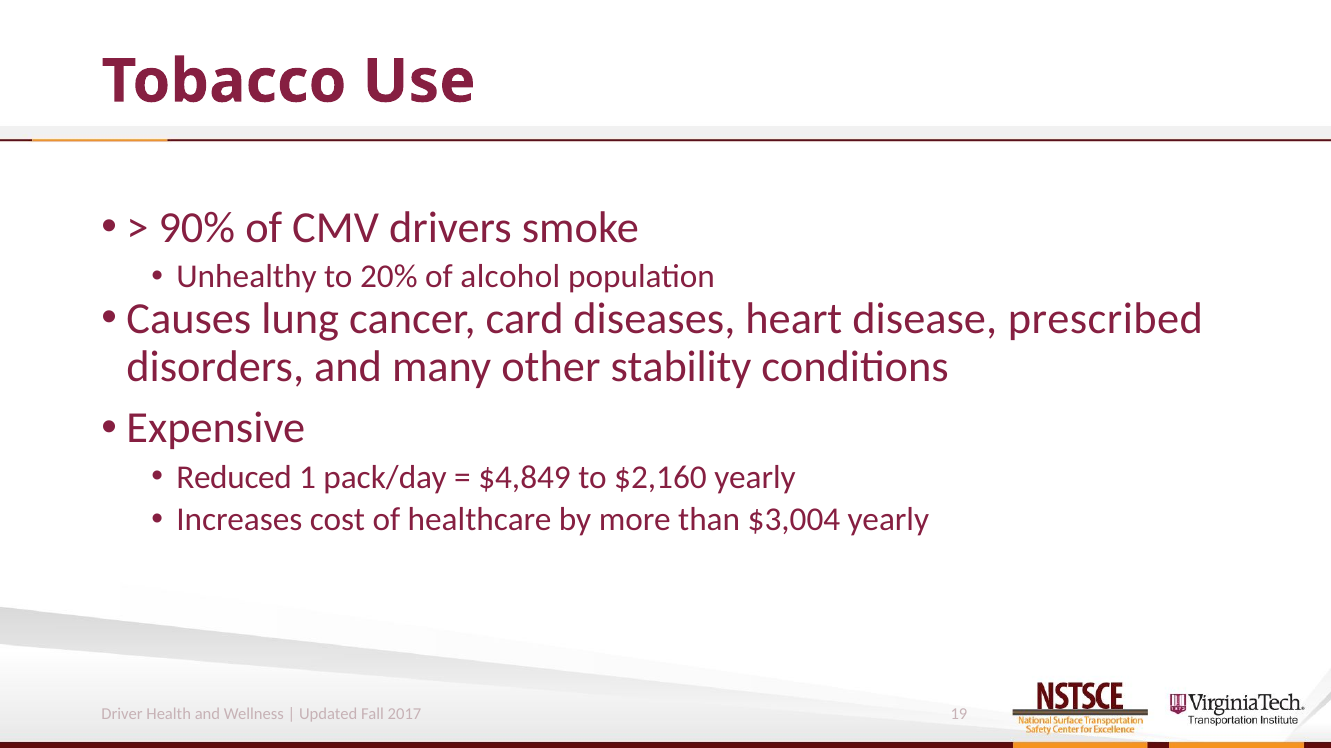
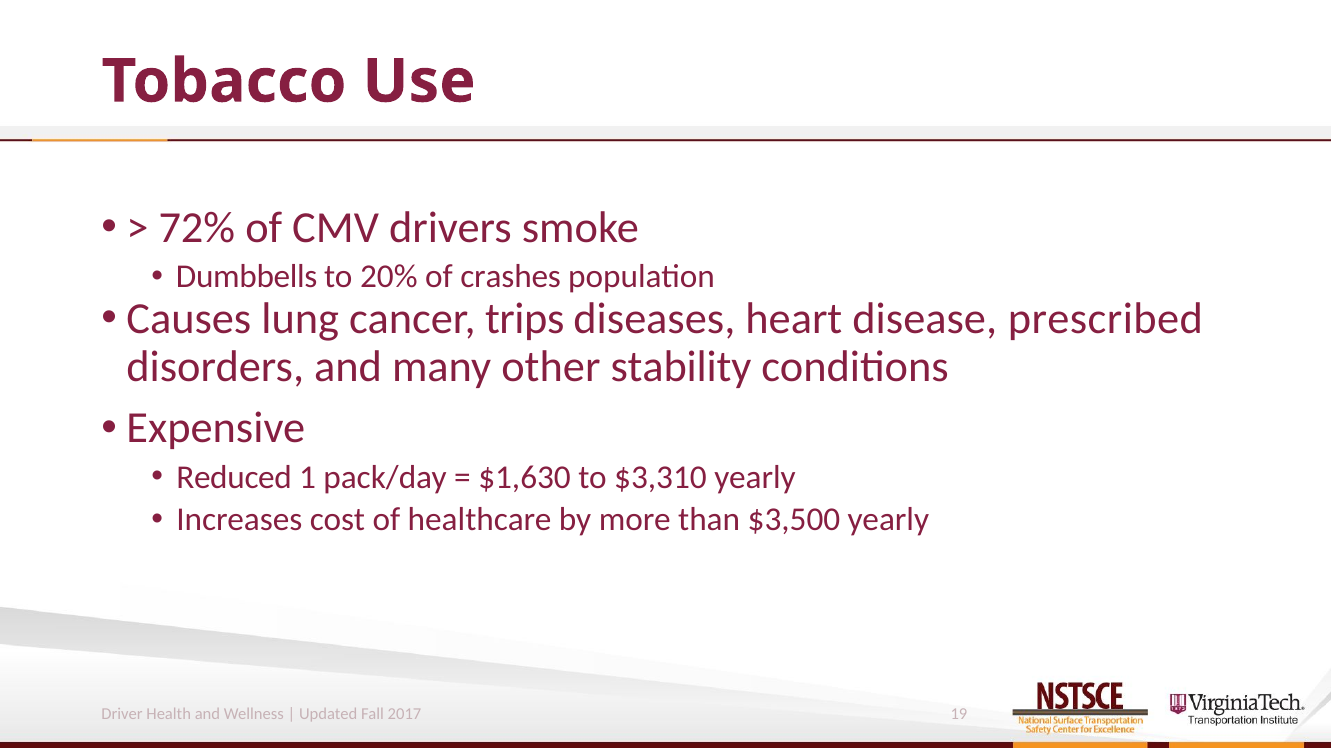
90%: 90% -> 72%
Unhealthy: Unhealthy -> Dumbbells
alcohol: alcohol -> crashes
card: card -> trips
$4,849: $4,849 -> $1,630
$2,160: $2,160 -> $3,310
$3,004: $3,004 -> $3,500
